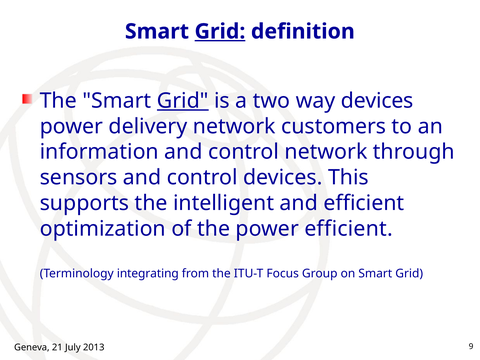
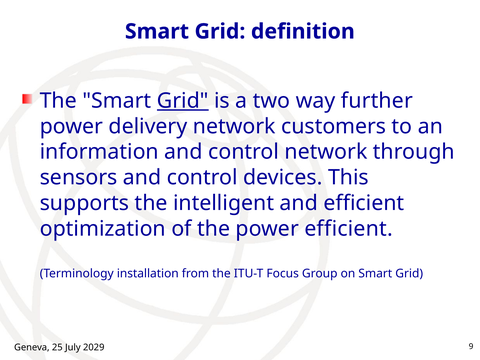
Grid at (220, 31) underline: present -> none
way devices: devices -> further
integrating: integrating -> installation
21: 21 -> 25
2013: 2013 -> 2029
